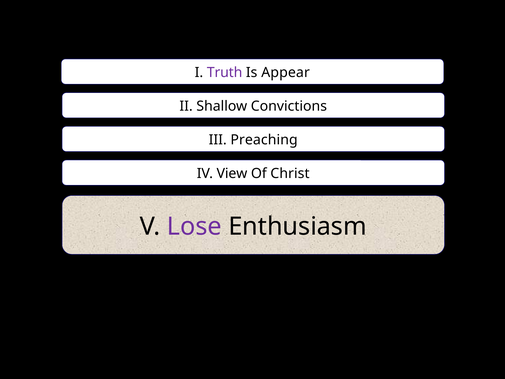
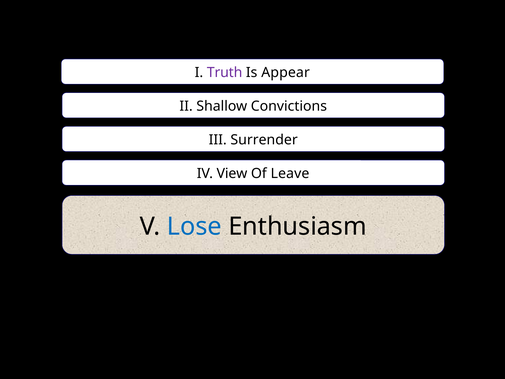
Preaching: Preaching -> Surrender
Christ: Christ -> Leave
Lose colour: purple -> blue
